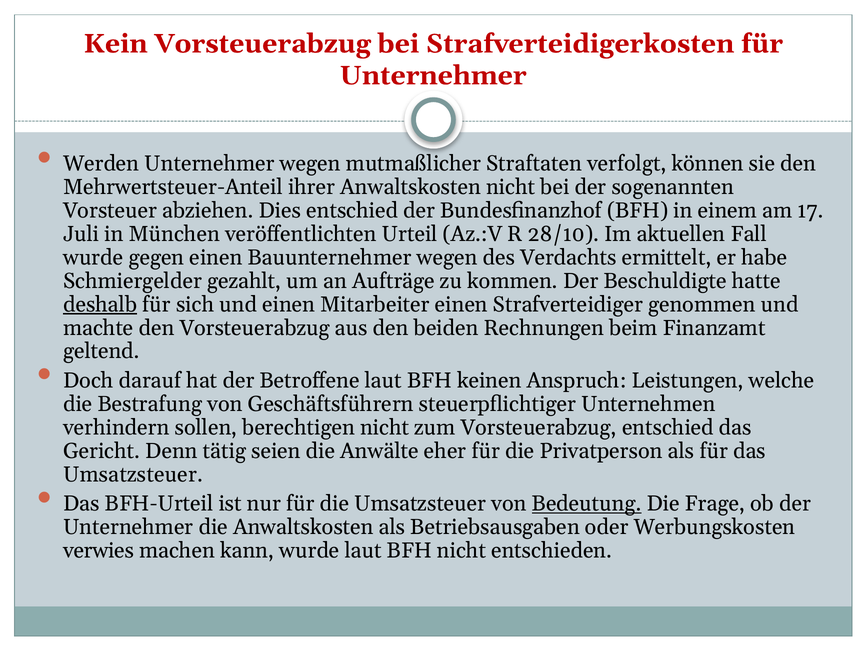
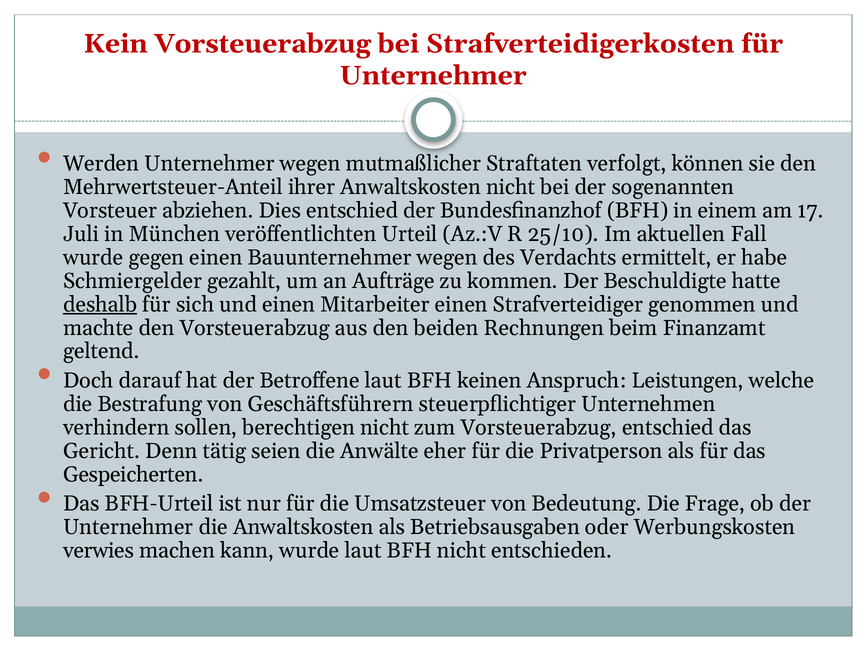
28/10: 28/10 -> 25/10
Umsatzsteuer at (133, 474): Umsatzsteuer -> Gespeicherten
Bedeutung underline: present -> none
